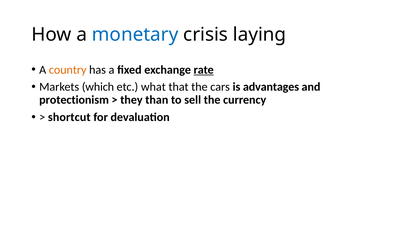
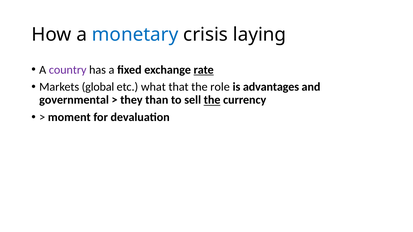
country colour: orange -> purple
which: which -> global
cars: cars -> role
protectionism: protectionism -> governmental
the at (212, 100) underline: none -> present
shortcut: shortcut -> moment
